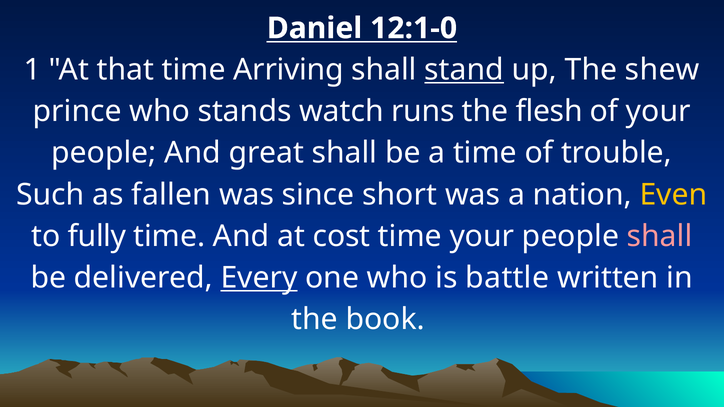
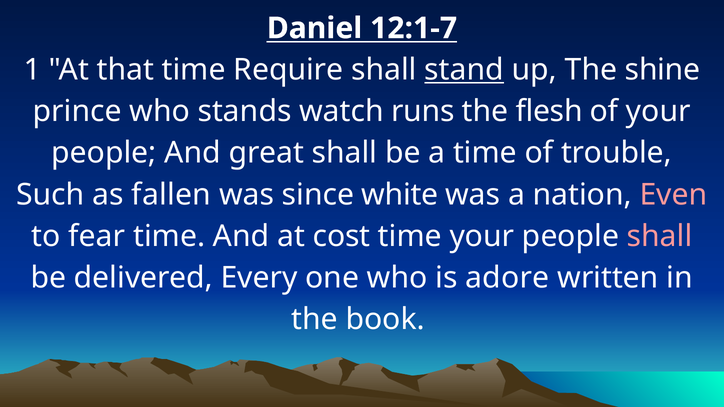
12:1-0: 12:1-0 -> 12:1-7
Arriving: Arriving -> Require
shew: shew -> shine
short: short -> white
Even colour: yellow -> pink
fully: fully -> fear
Every underline: present -> none
battle: battle -> adore
